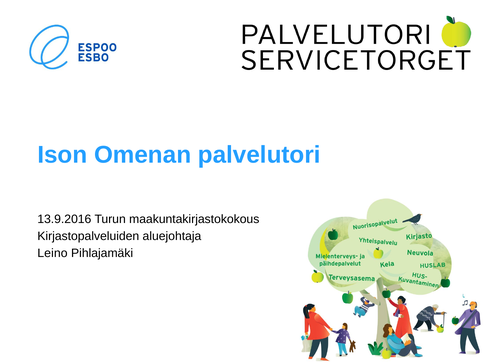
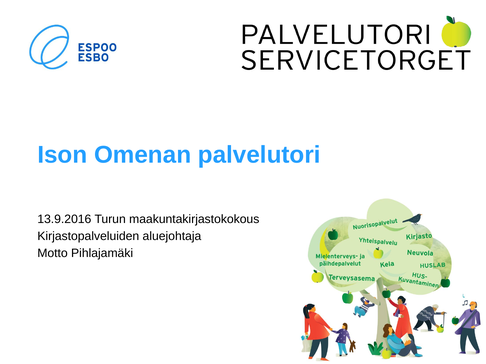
Leino: Leino -> Motto
